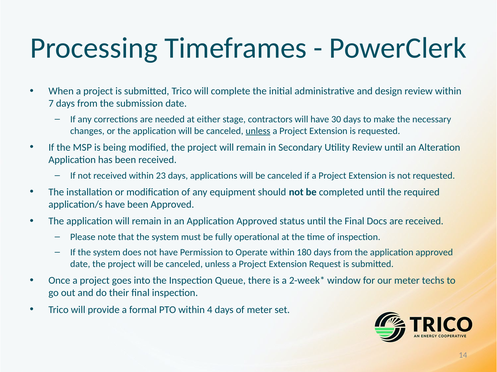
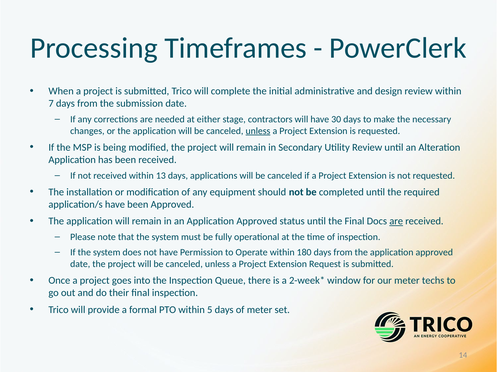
23: 23 -> 13
are at (396, 222) underline: none -> present
4: 4 -> 5
